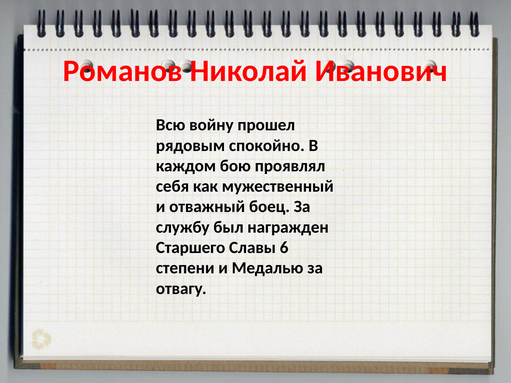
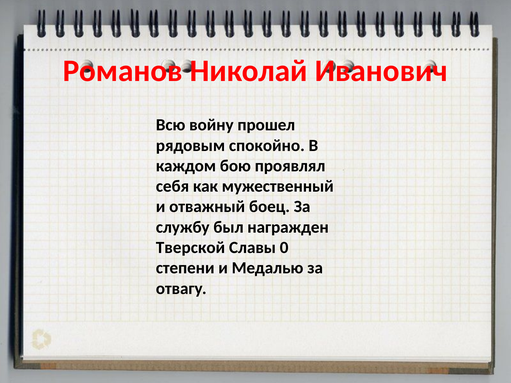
Старшего: Старшего -> Тверской
6: 6 -> 0
